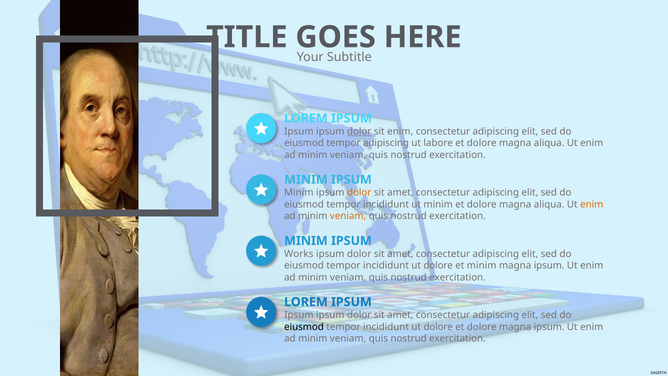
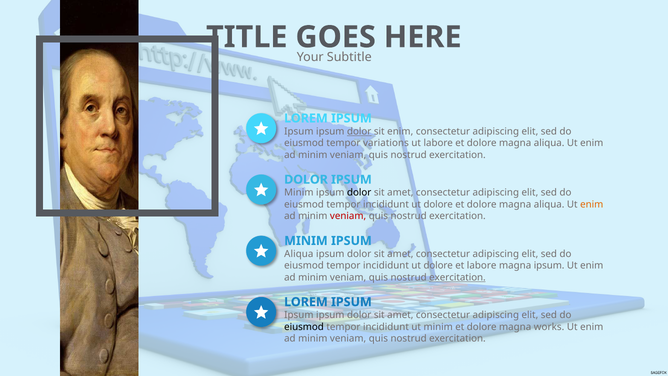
tempor adipiscing: adipiscing -> variations
MINIM at (306, 179): MINIM -> DOLOR
dolor at (359, 193) colour: orange -> black
minim at (438, 204): minim -> dolore
veniam at (348, 216) colour: orange -> red
Works at (299, 254): Works -> Aliqua
et minim: minim -> labore
exercitation at (457, 277) underline: none -> present
dolore at (438, 327): dolore -> minim
dolore magna ipsum: ipsum -> works
